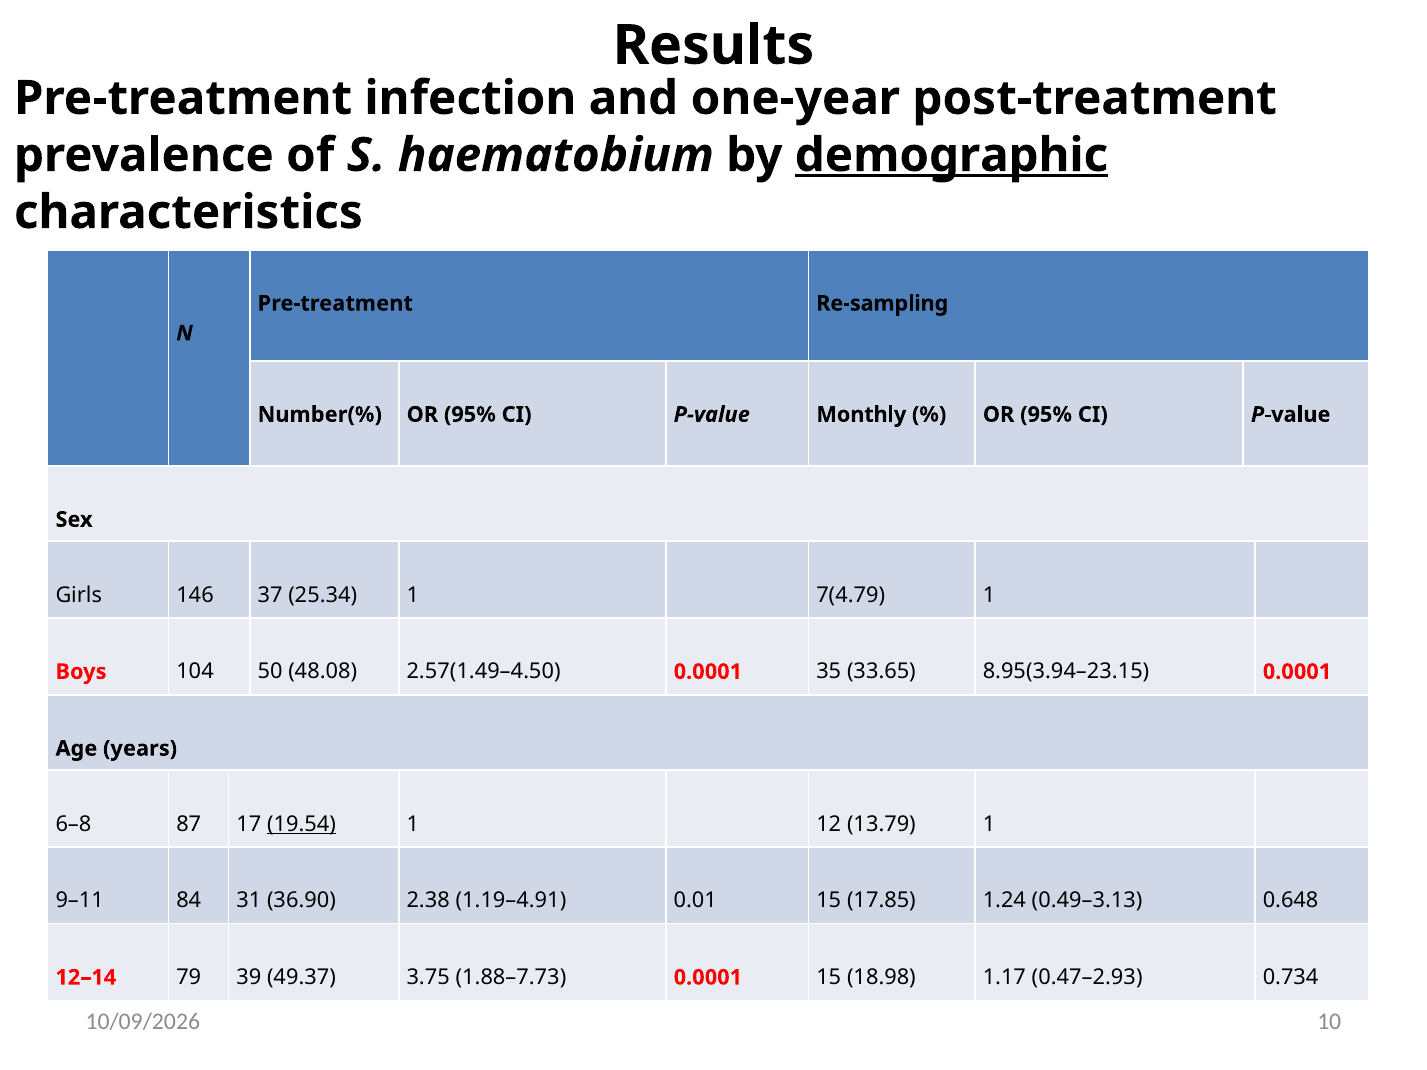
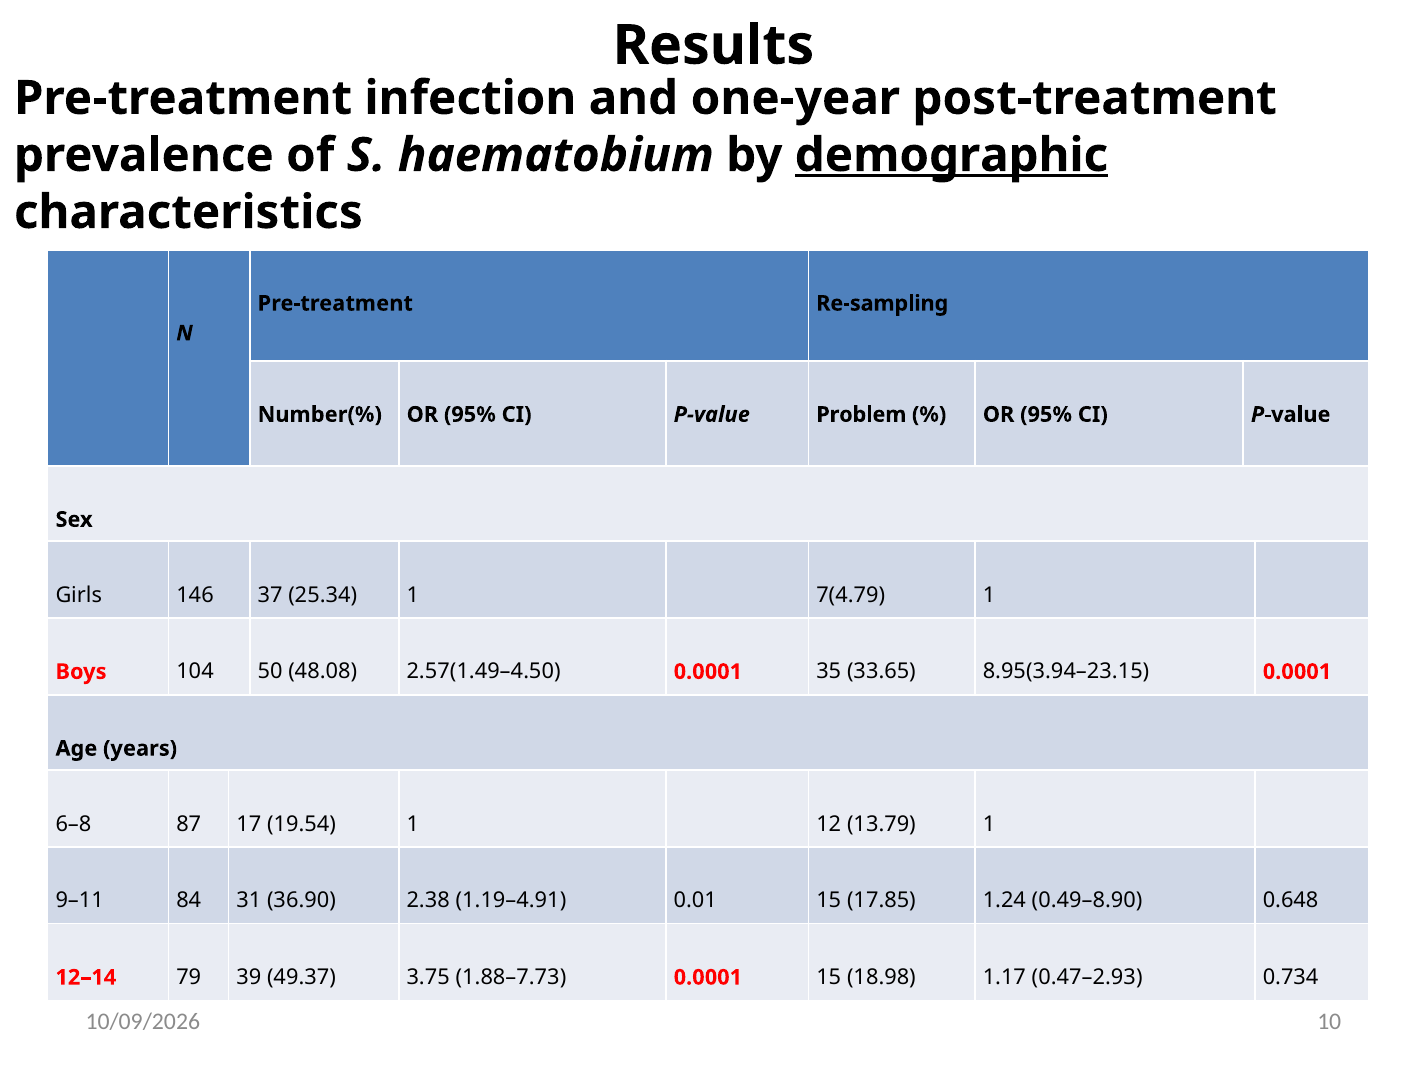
Monthly: Monthly -> Problem
19.54 underline: present -> none
0.49–3.13: 0.49–3.13 -> 0.49–8.90
